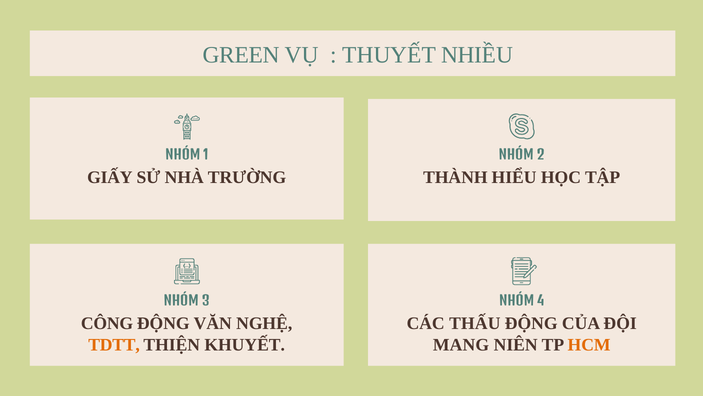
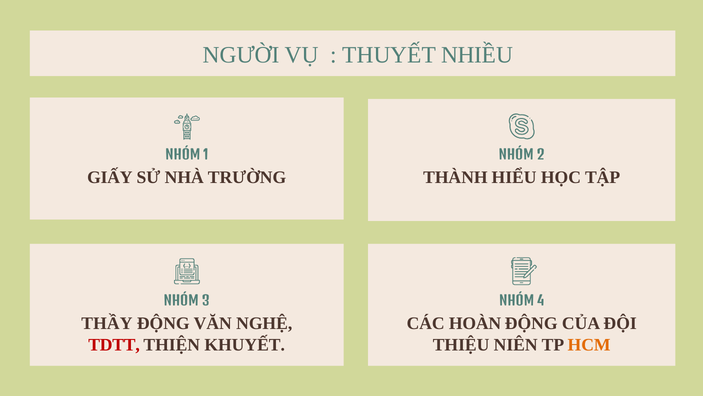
GREEN: GREEN -> NGƯỜI
CÔNG: CÔNG -> THẦY
THẤU: THẤU -> HOÀN
TDTT colour: orange -> red
MANG: MANG -> THIỆU
